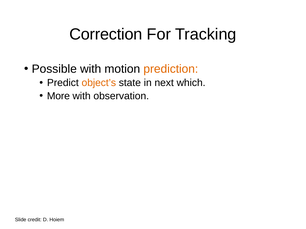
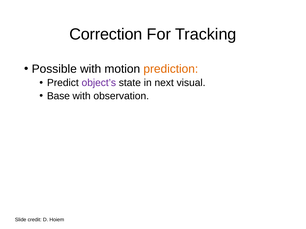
object’s colour: orange -> purple
which: which -> visual
More: More -> Base
